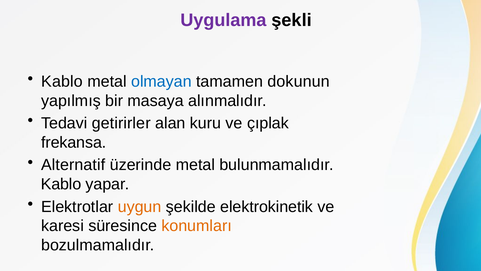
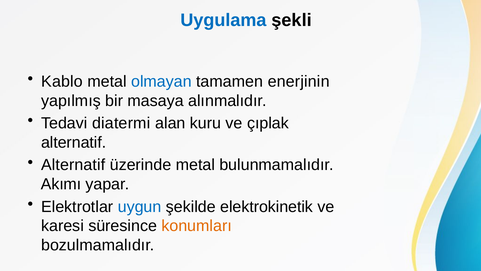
Uygulama colour: purple -> blue
dokunun: dokunun -> enerjinin
getirirler: getirirler -> diatermi
frekansa at (74, 142): frekansa -> alternatif
Kablo at (61, 184): Kablo -> Akımı
uygun colour: orange -> blue
